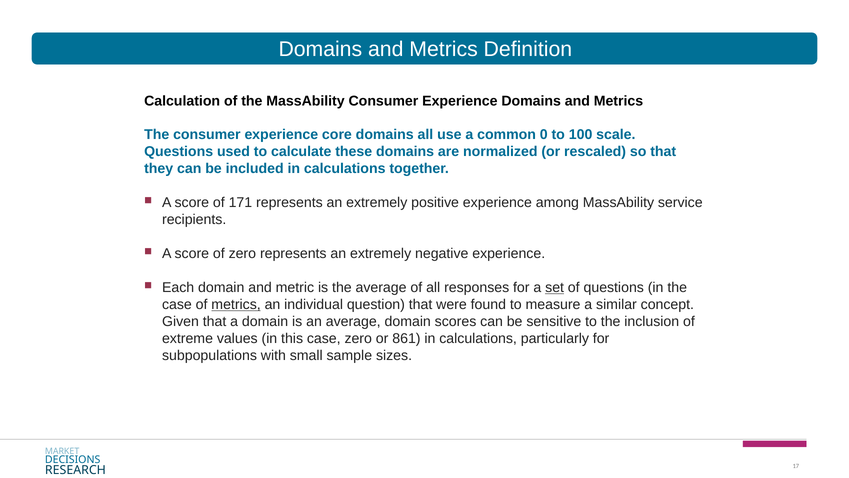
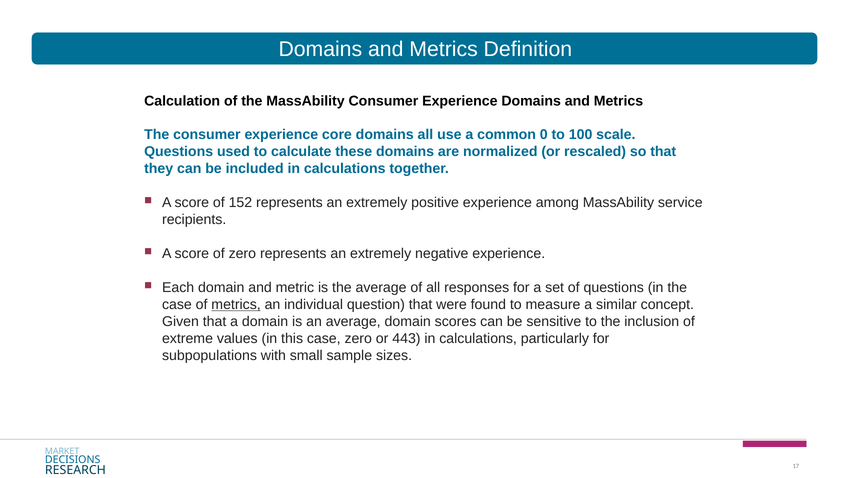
171: 171 -> 152
set underline: present -> none
861: 861 -> 443
